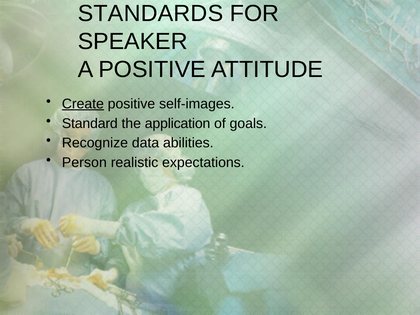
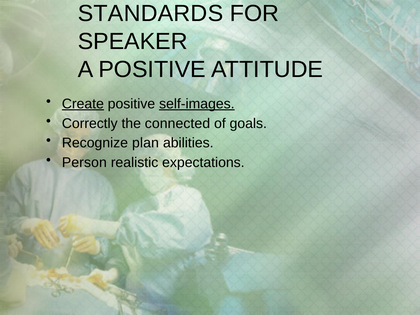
self-images underline: none -> present
Standard: Standard -> Correctly
application: application -> connected
data: data -> plan
